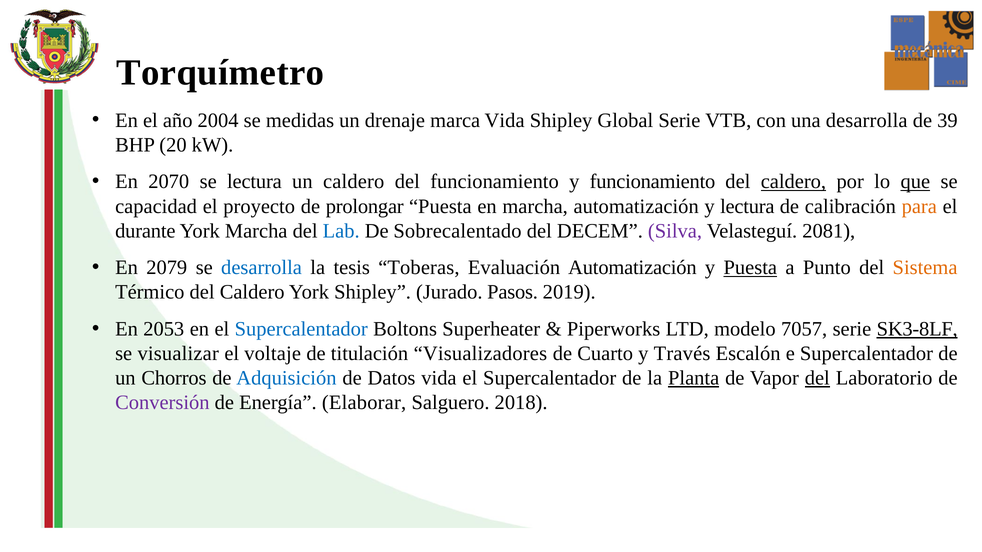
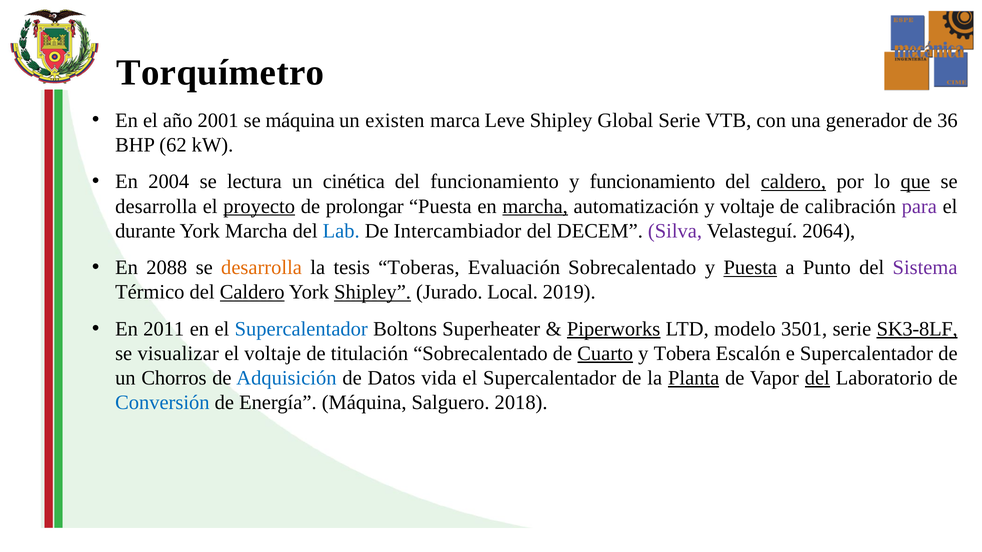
2004: 2004 -> 2001
se medidas: medidas -> máquina
drenaje: drenaje -> existen
marca Vida: Vida -> Leve
una desarrolla: desarrolla -> generador
39: 39 -> 36
20: 20 -> 62
2070: 2070 -> 2004
un caldero: caldero -> cinética
capacidad at (156, 206): capacidad -> desarrolla
proyecto underline: none -> present
marcha at (535, 206) underline: none -> present
y lectura: lectura -> voltaje
para colour: orange -> purple
Sobrecalentado: Sobrecalentado -> Intercambiador
2081: 2081 -> 2064
2079: 2079 -> 2088
desarrolla at (262, 268) colour: blue -> orange
Evaluación Automatización: Automatización -> Sobrecalentado
Sistema colour: orange -> purple
Caldero at (252, 292) underline: none -> present
Shipley at (373, 292) underline: none -> present
Pasos: Pasos -> Local
2053: 2053 -> 2011
Piperworks underline: none -> present
7057: 7057 -> 3501
titulación Visualizadores: Visualizadores -> Sobrecalentado
Cuarto underline: none -> present
Través: Través -> Tobera
Conversión colour: purple -> blue
Energía Elaborar: Elaborar -> Máquina
